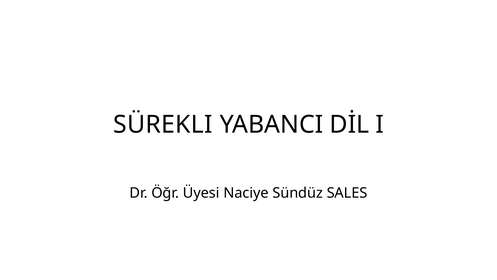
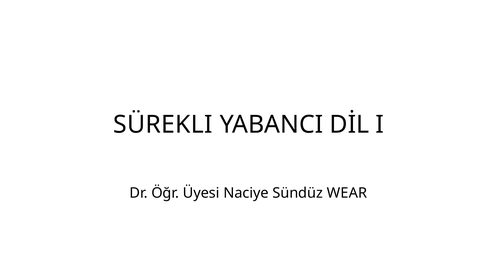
SALES: SALES -> WEAR
